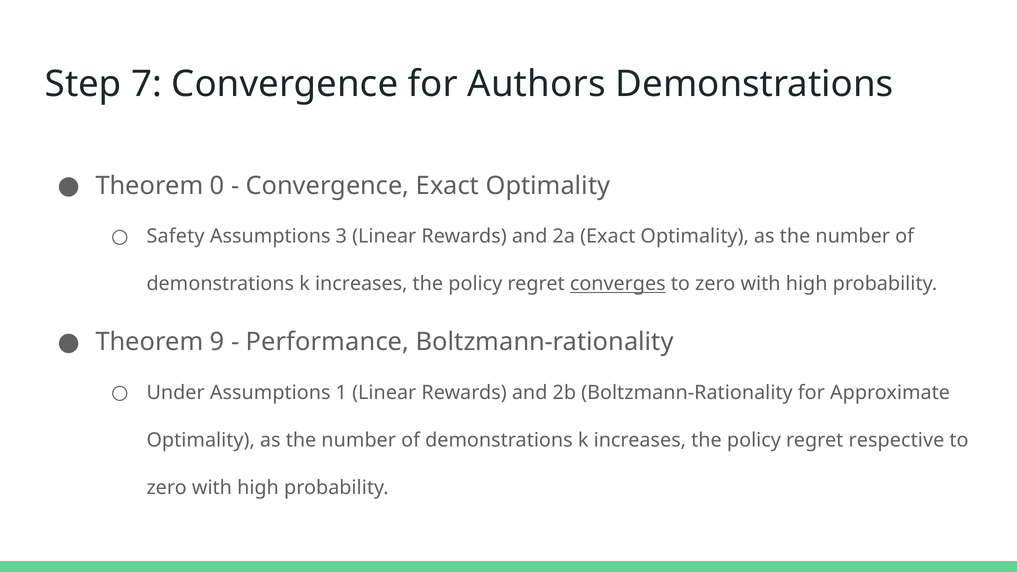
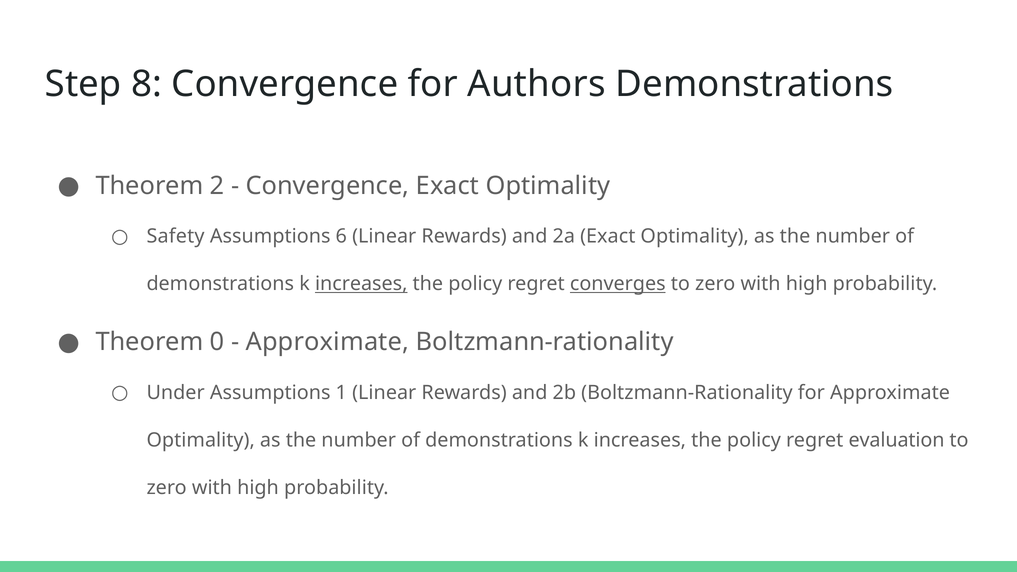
7: 7 -> 8
0: 0 -> 2
3: 3 -> 6
increases at (361, 284) underline: none -> present
9: 9 -> 0
Performance at (327, 342): Performance -> Approximate
respective: respective -> evaluation
